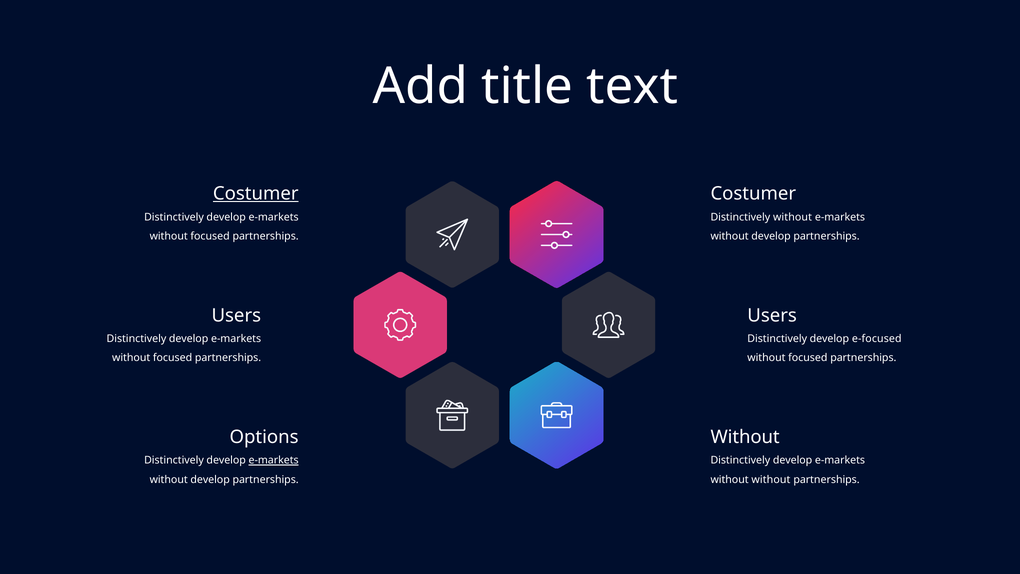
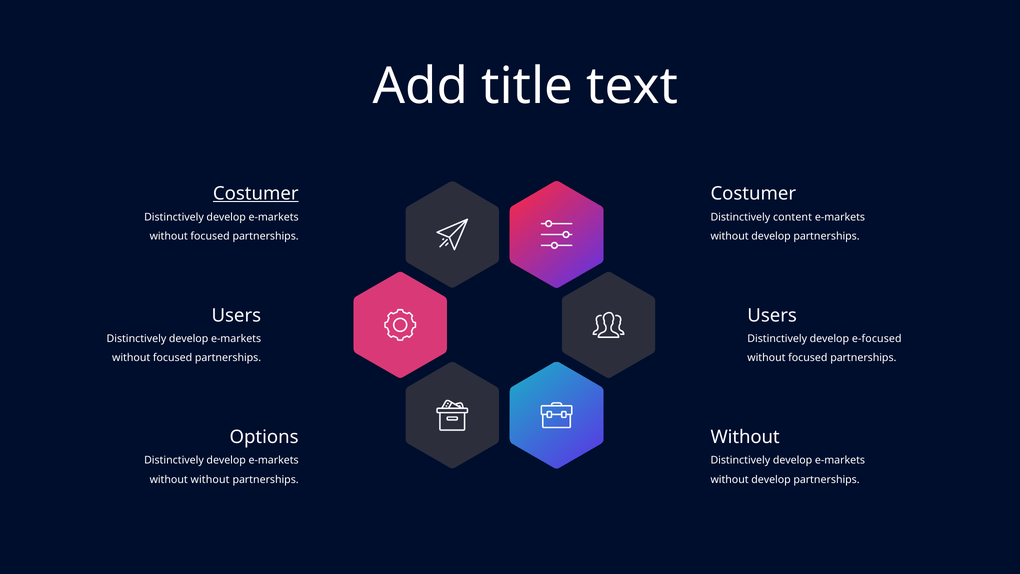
Distinctively without: without -> content
e-markets at (274, 460) underline: present -> none
develop at (210, 479): develop -> without
without at (771, 479): without -> develop
